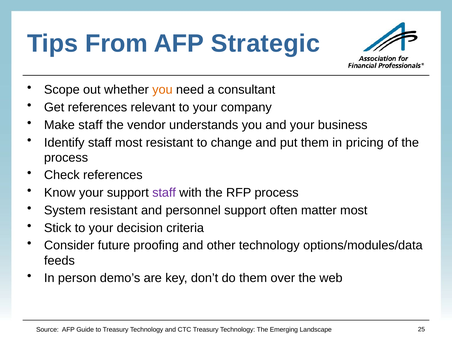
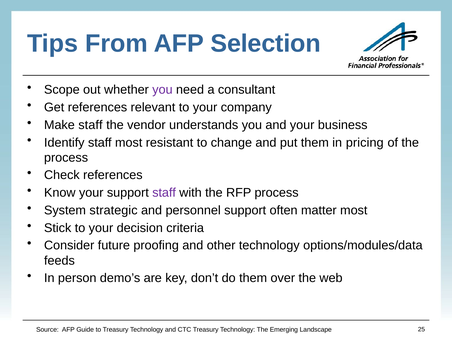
Strategic: Strategic -> Selection
you at (162, 90) colour: orange -> purple
System resistant: resistant -> strategic
